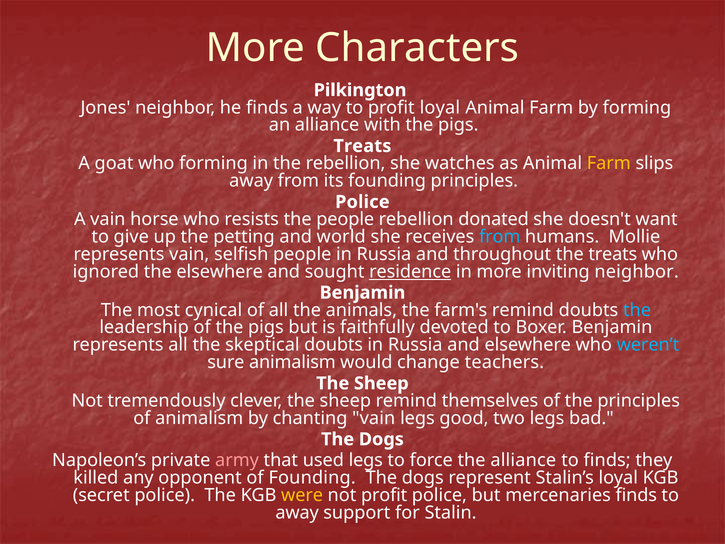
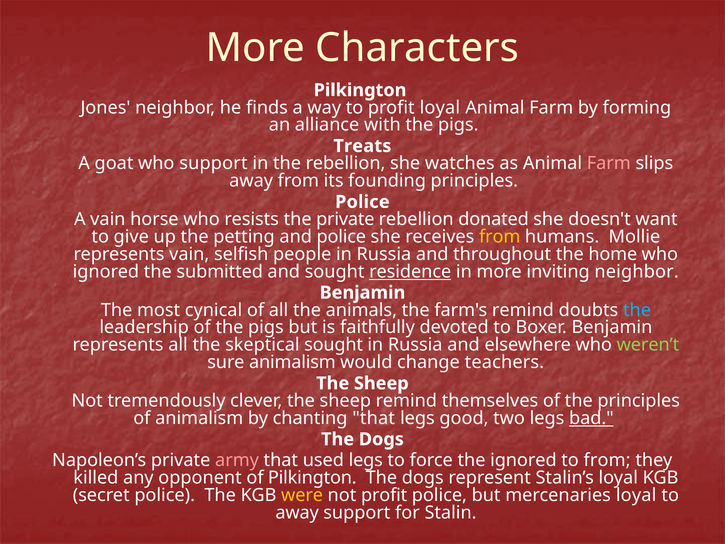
who forming: forming -> support
Farm at (609, 163) colour: yellow -> pink
the people: people -> private
and world: world -> police
from at (500, 237) colour: light blue -> yellow
the treats: treats -> home
the elsewhere: elsewhere -> submitted
skeptical doubts: doubts -> sought
weren’t colour: light blue -> light green
chanting vain: vain -> that
bad underline: none -> present
the alliance: alliance -> ignored
to finds: finds -> from
of Founding: Founding -> Pilkington
mercenaries finds: finds -> loyal
